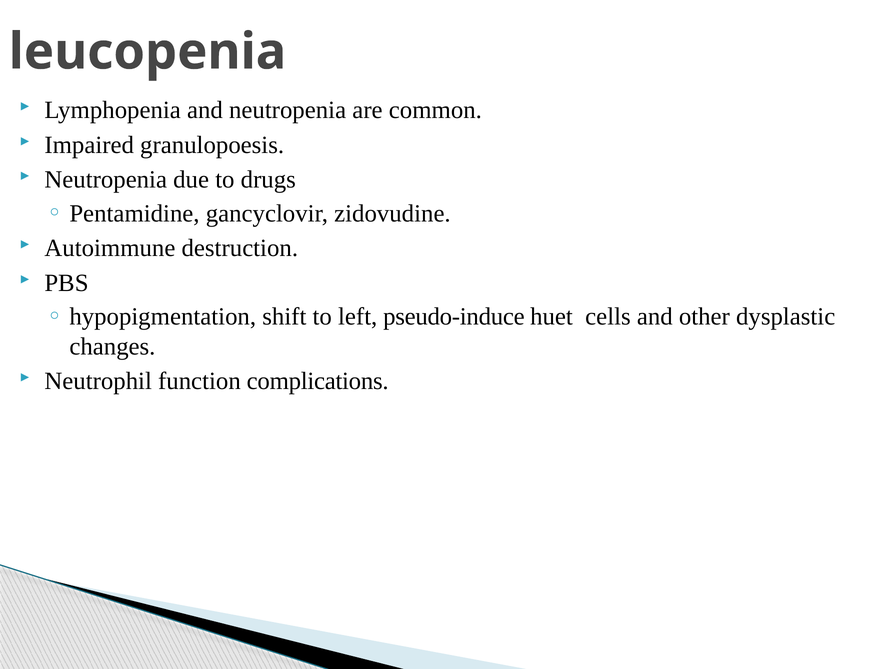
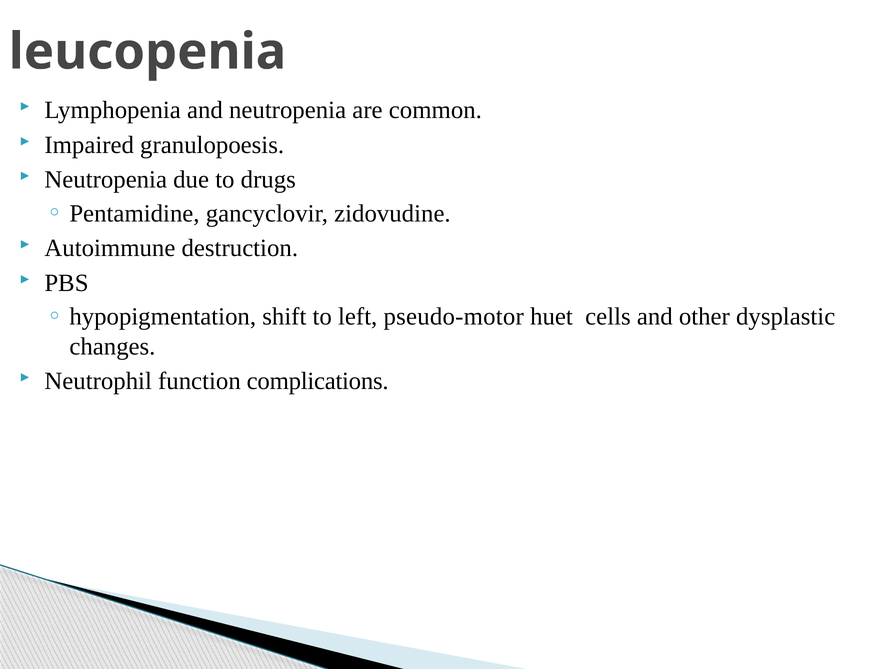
pseudo-induce: pseudo-induce -> pseudo-motor
